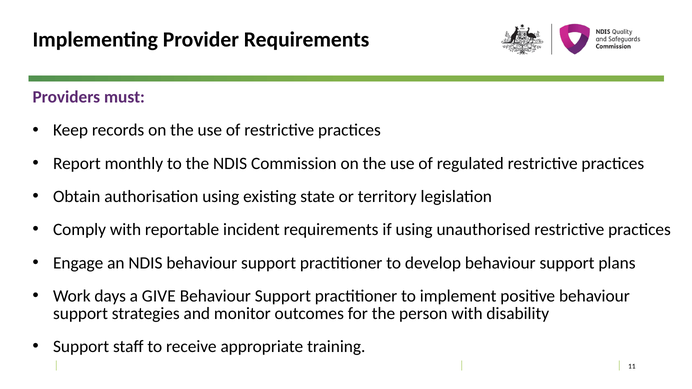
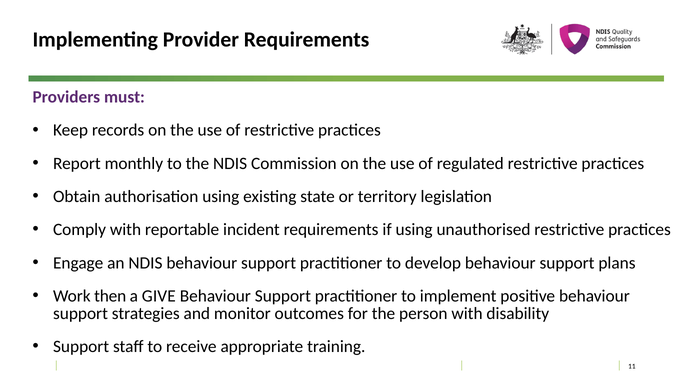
days: days -> then
